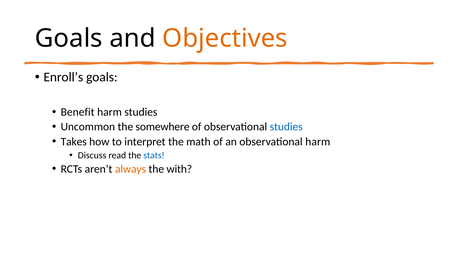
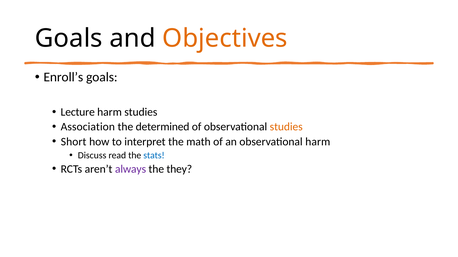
Benefit: Benefit -> Lecture
Uncommon: Uncommon -> Association
somewhere: somewhere -> determined
studies at (286, 127) colour: blue -> orange
Takes: Takes -> Short
always colour: orange -> purple
with: with -> they
